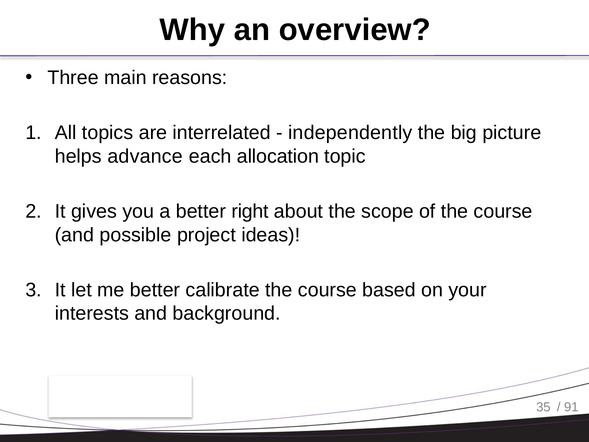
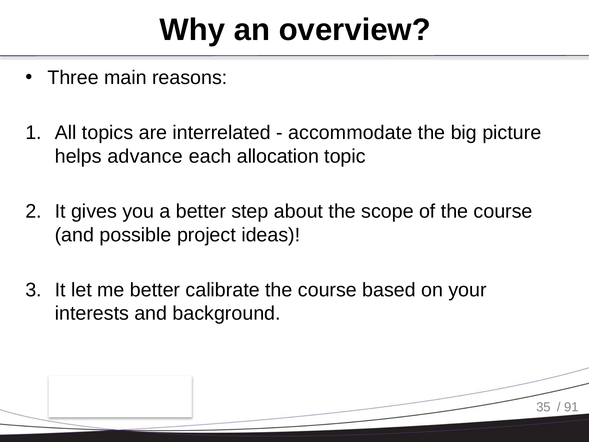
independently: independently -> accommodate
right: right -> step
